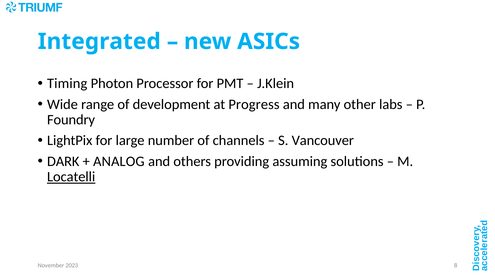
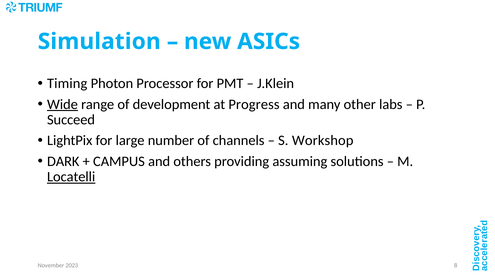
Integrated: Integrated -> Simulation
Wide underline: none -> present
Foundry: Foundry -> Succeed
Vancouver: Vancouver -> Workshop
ANALOG: ANALOG -> CAMPUS
